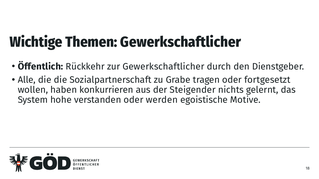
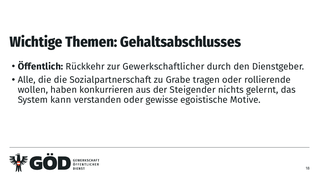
Themen Gewerkschaftlicher: Gewerkschaftlicher -> Gehaltsabschlusses
fortgesetzt: fortgesetzt -> rollierende
hohe: hohe -> kann
werden: werden -> gewisse
